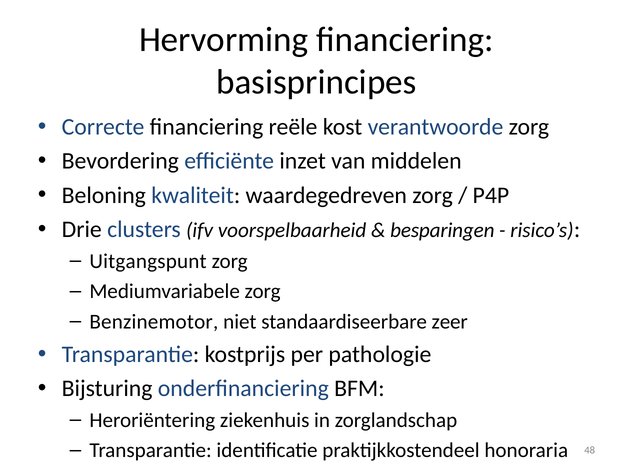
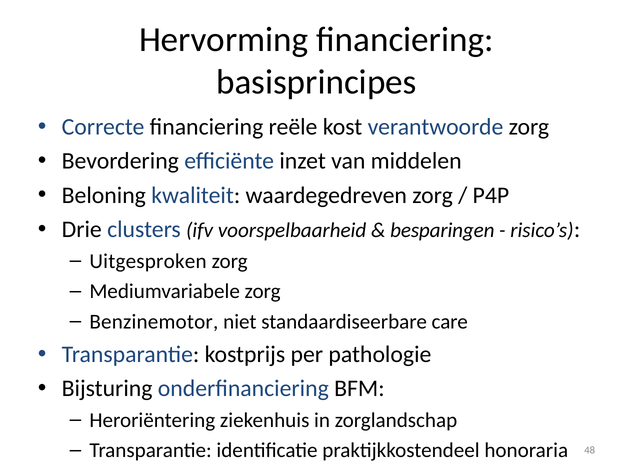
Uitgangspunt: Uitgangspunt -> Uitgesproken
zeer: zeer -> care
